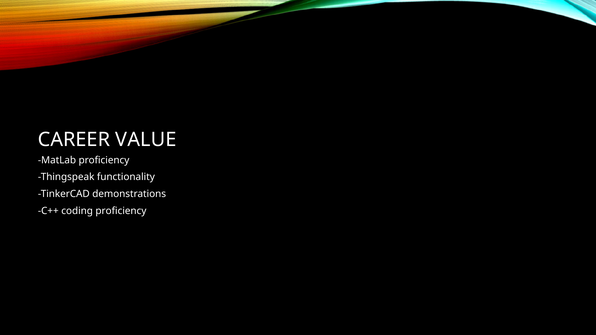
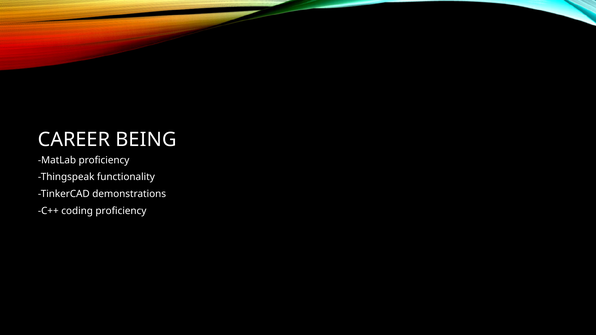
VALUE: VALUE -> BEING
